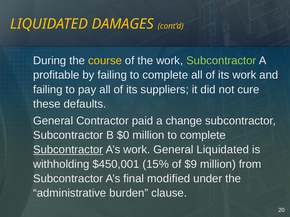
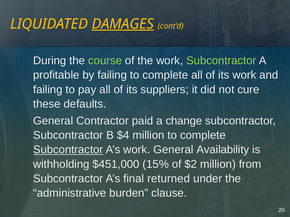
DAMAGES underline: none -> present
course colour: yellow -> light green
$0: $0 -> $4
General Liquidated: Liquidated -> Availability
$450,001: $450,001 -> $451,000
$9: $9 -> $2
modified: modified -> returned
